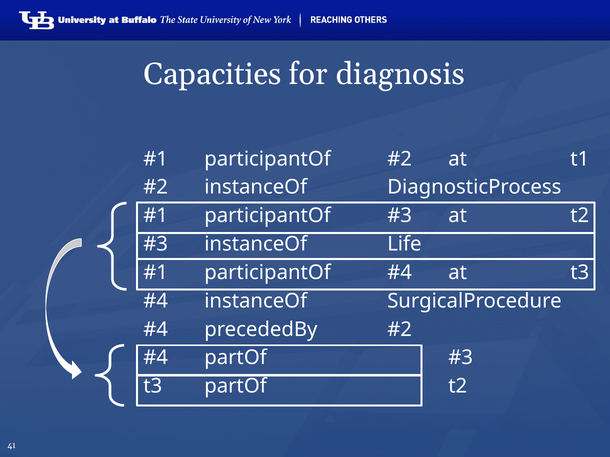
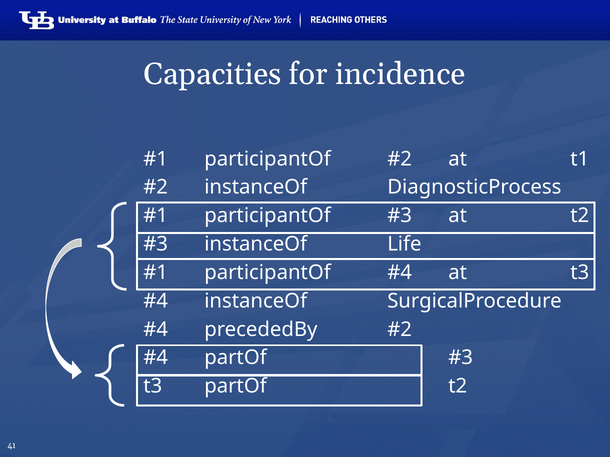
diagnosis: diagnosis -> incidence
